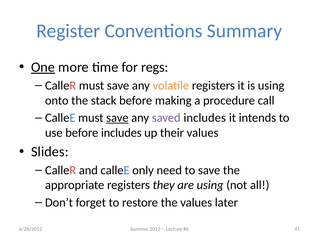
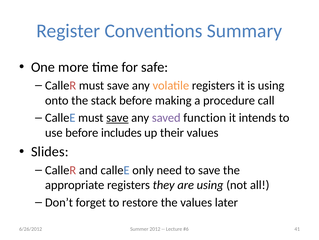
One underline: present -> none
regs: regs -> safe
saved includes: includes -> function
